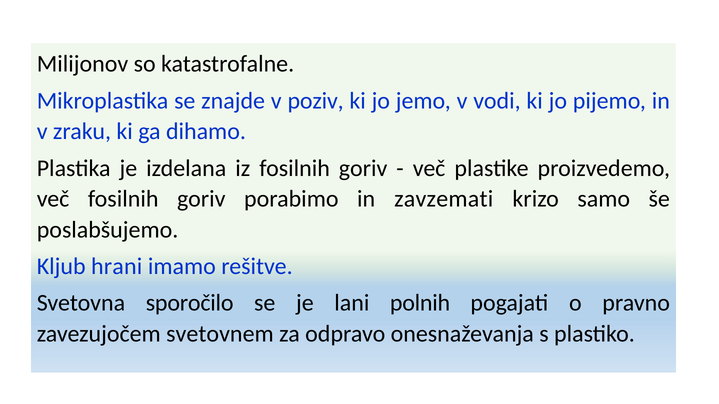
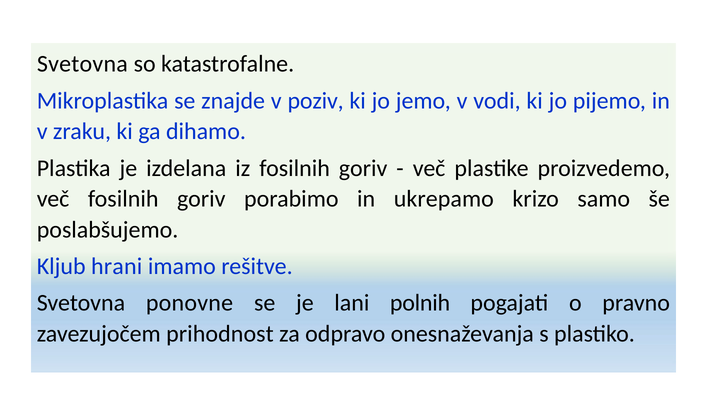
Milijonov at (82, 64): Milijonov -> Svetovna
zavzemati: zavzemati -> ukrepamo
sporočilo: sporočilo -> ponovne
svetovnem: svetovnem -> prihodnost
